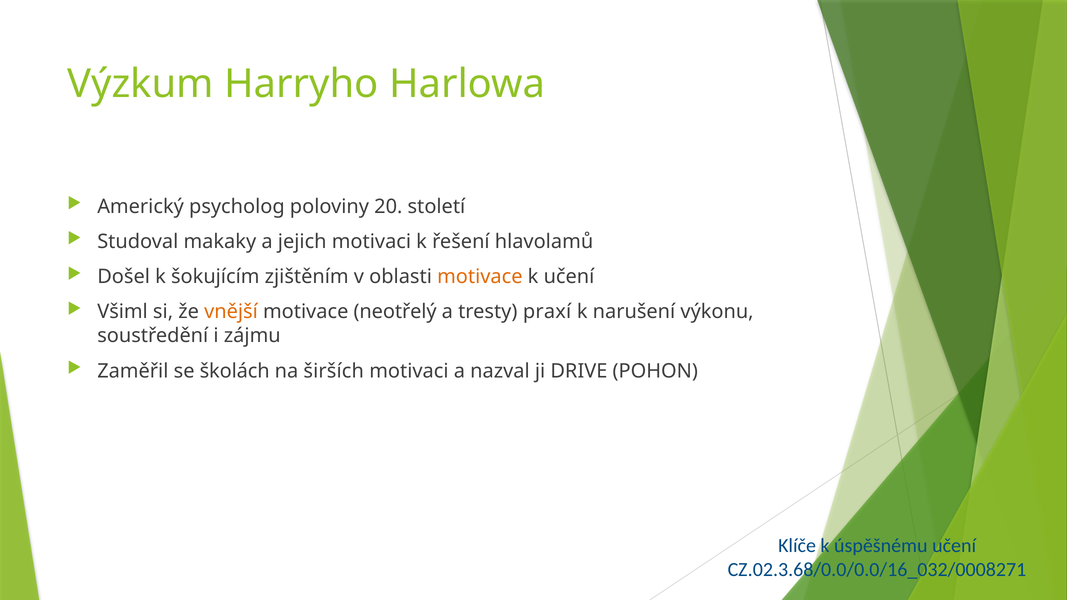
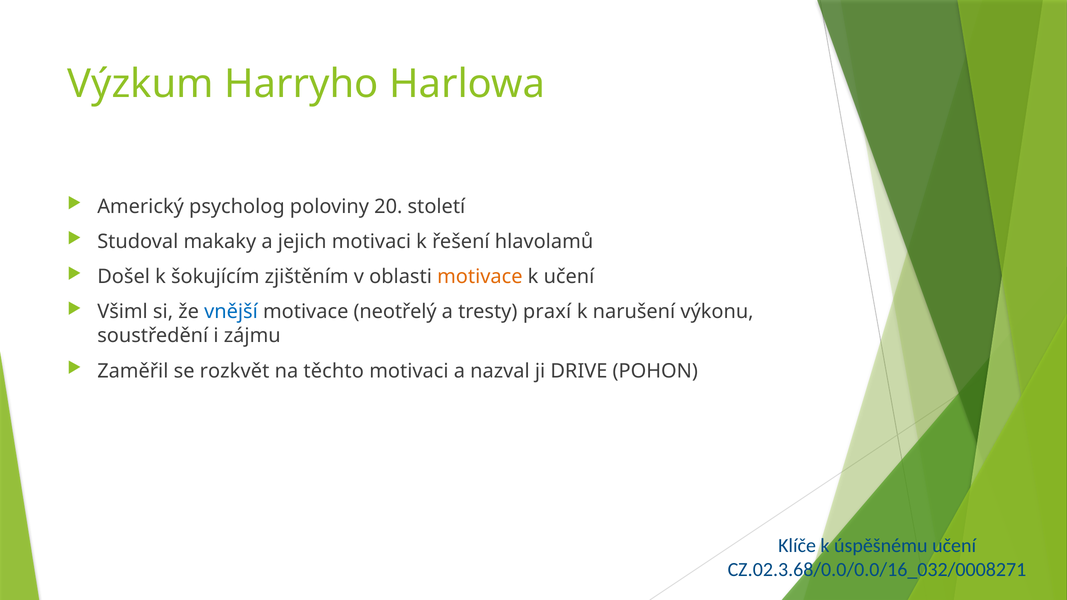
vnější colour: orange -> blue
školách: školách -> rozkvět
širších: širších -> těchto
